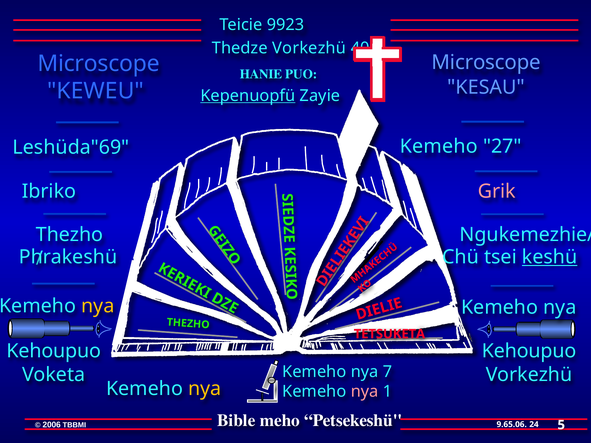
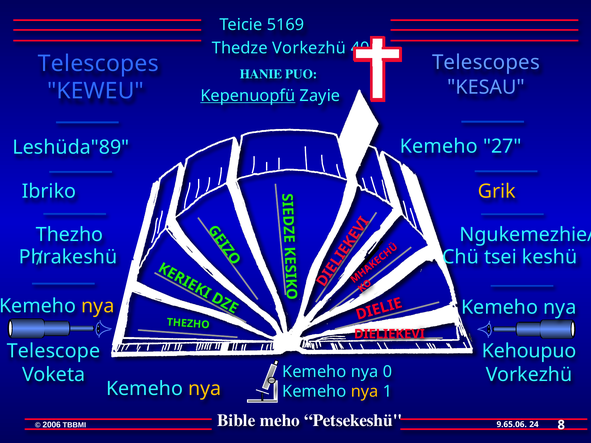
9923: 9923 -> 5169
Microscope at (99, 63): Microscope -> Telescopes
PUO Microscope: Microscope -> Telescopes
Leshüda"69: Leshüda"69 -> Leshüda"89
Grik colour: pink -> yellow
keshü underline: present -> none
TETSUKETA: TETSUKETA -> DIELIEKEVI
Kehoupuo at (54, 351): Kehoupuo -> Telescope
7: 7 -> 0
nya at (365, 392) colour: pink -> yellow
5: 5 -> 8
